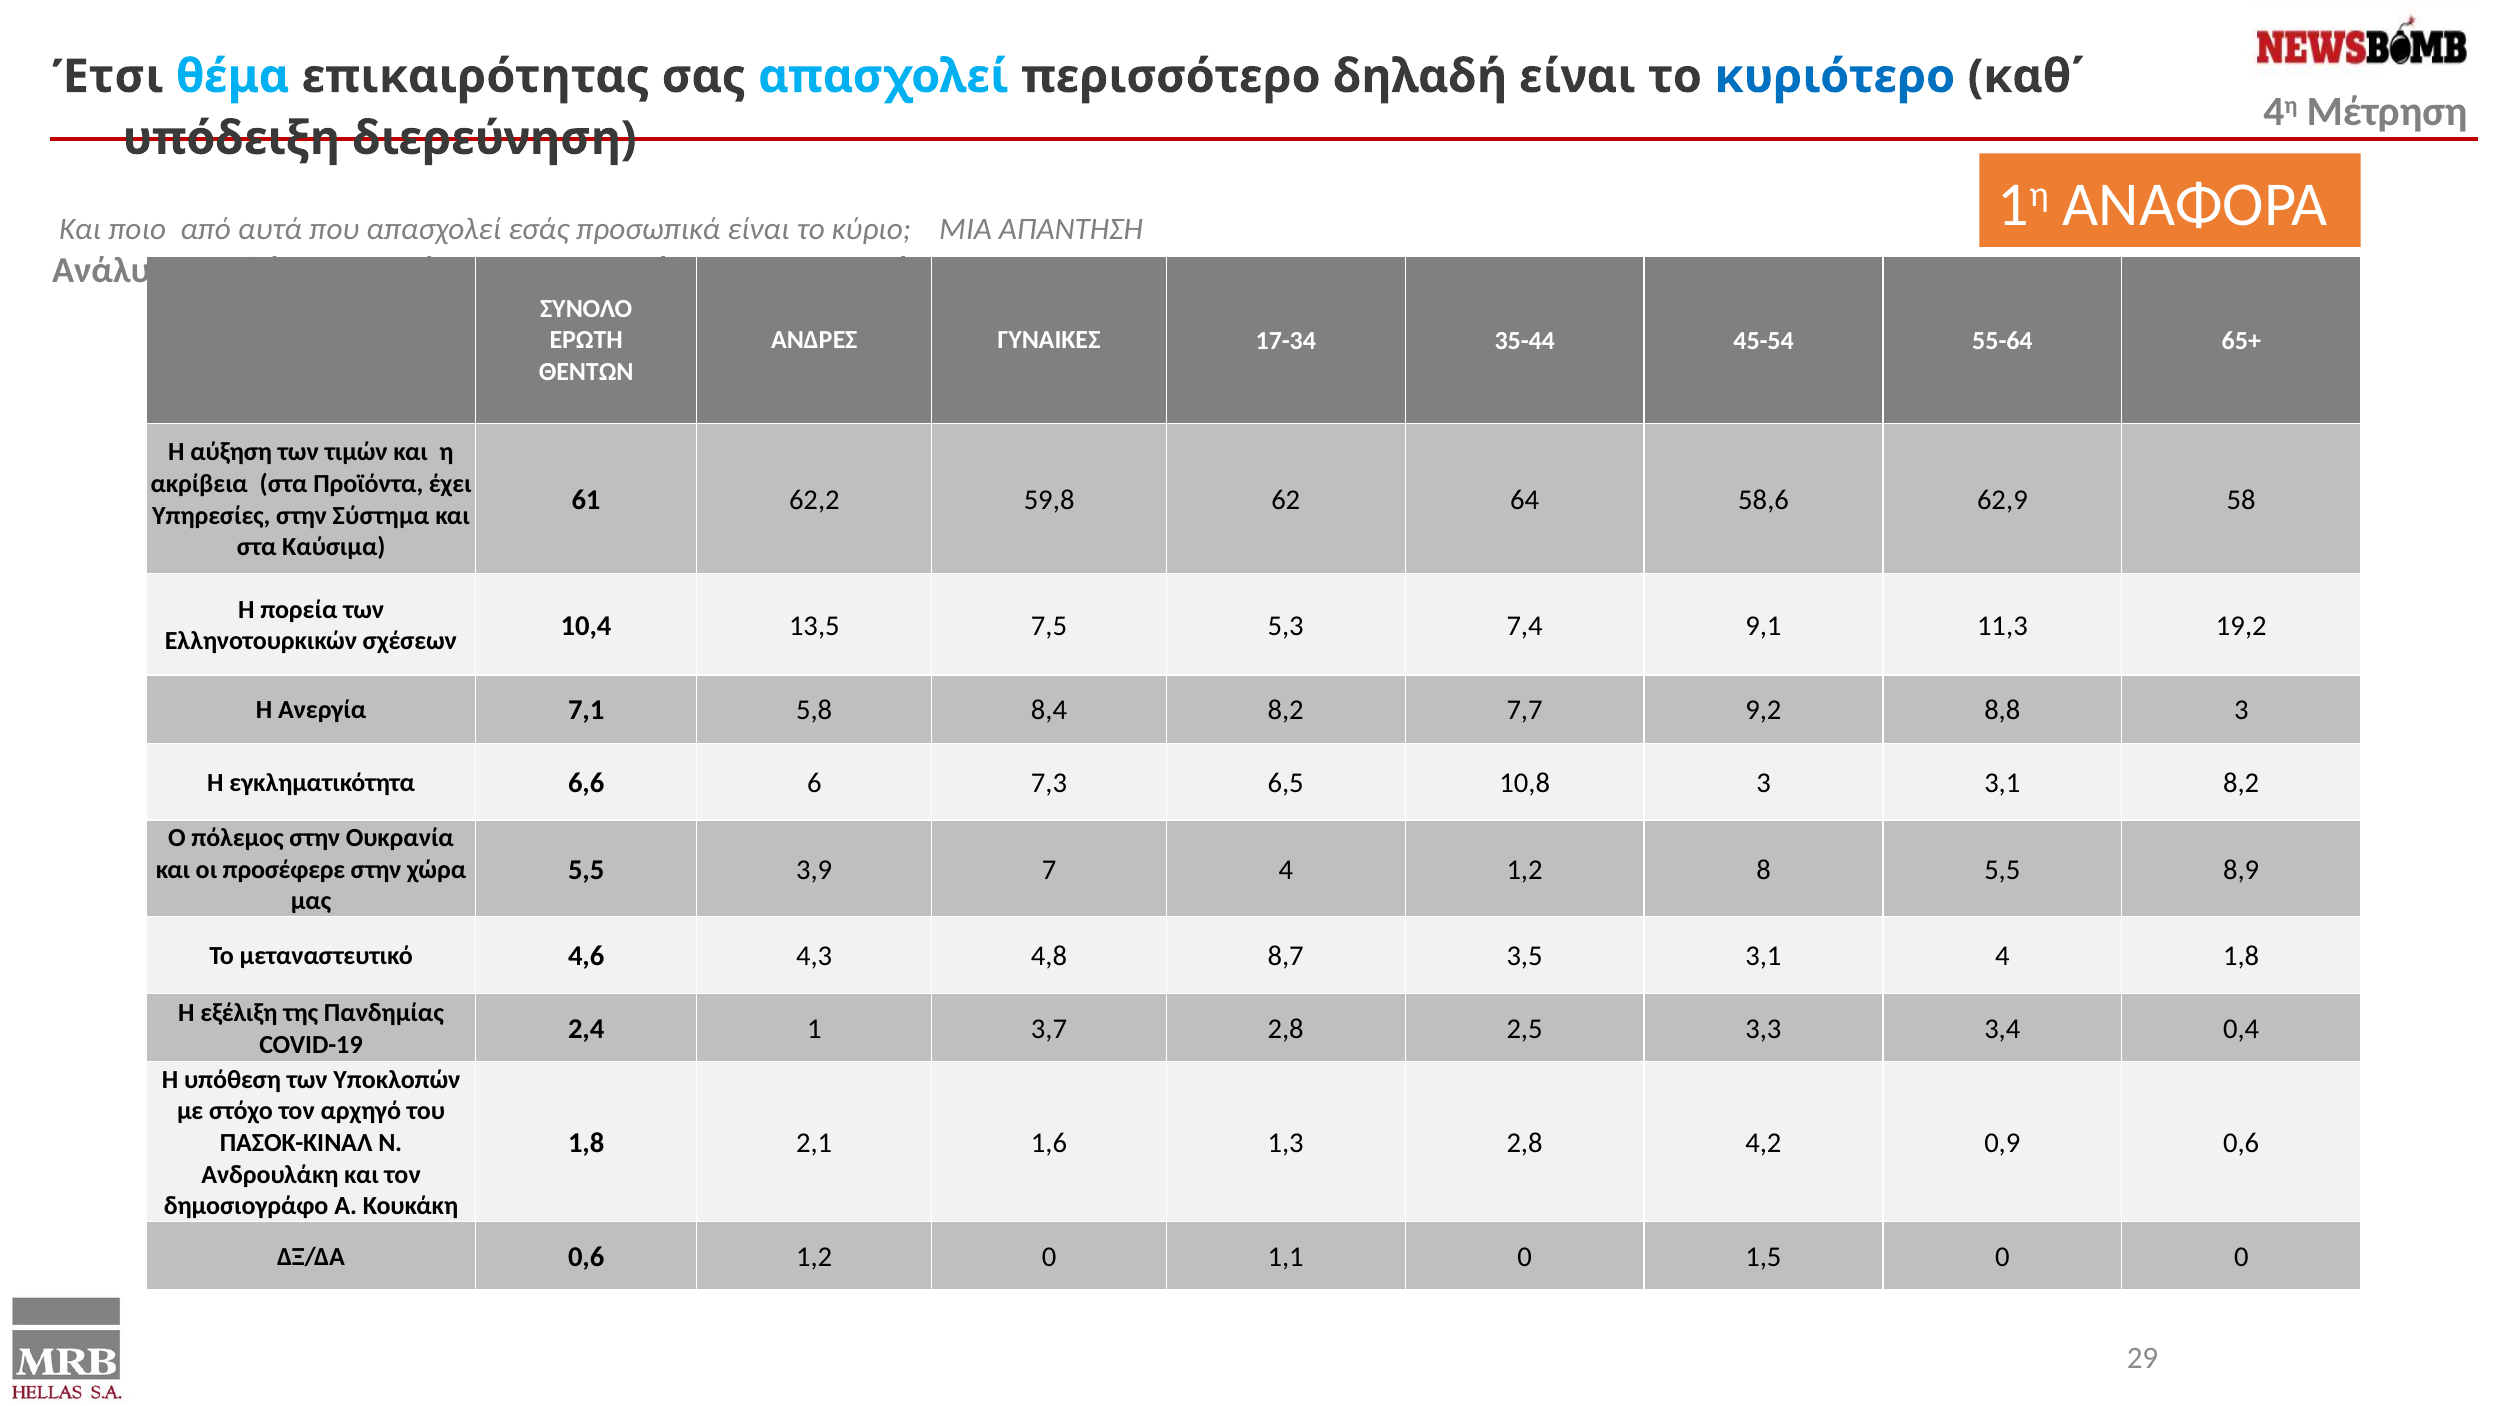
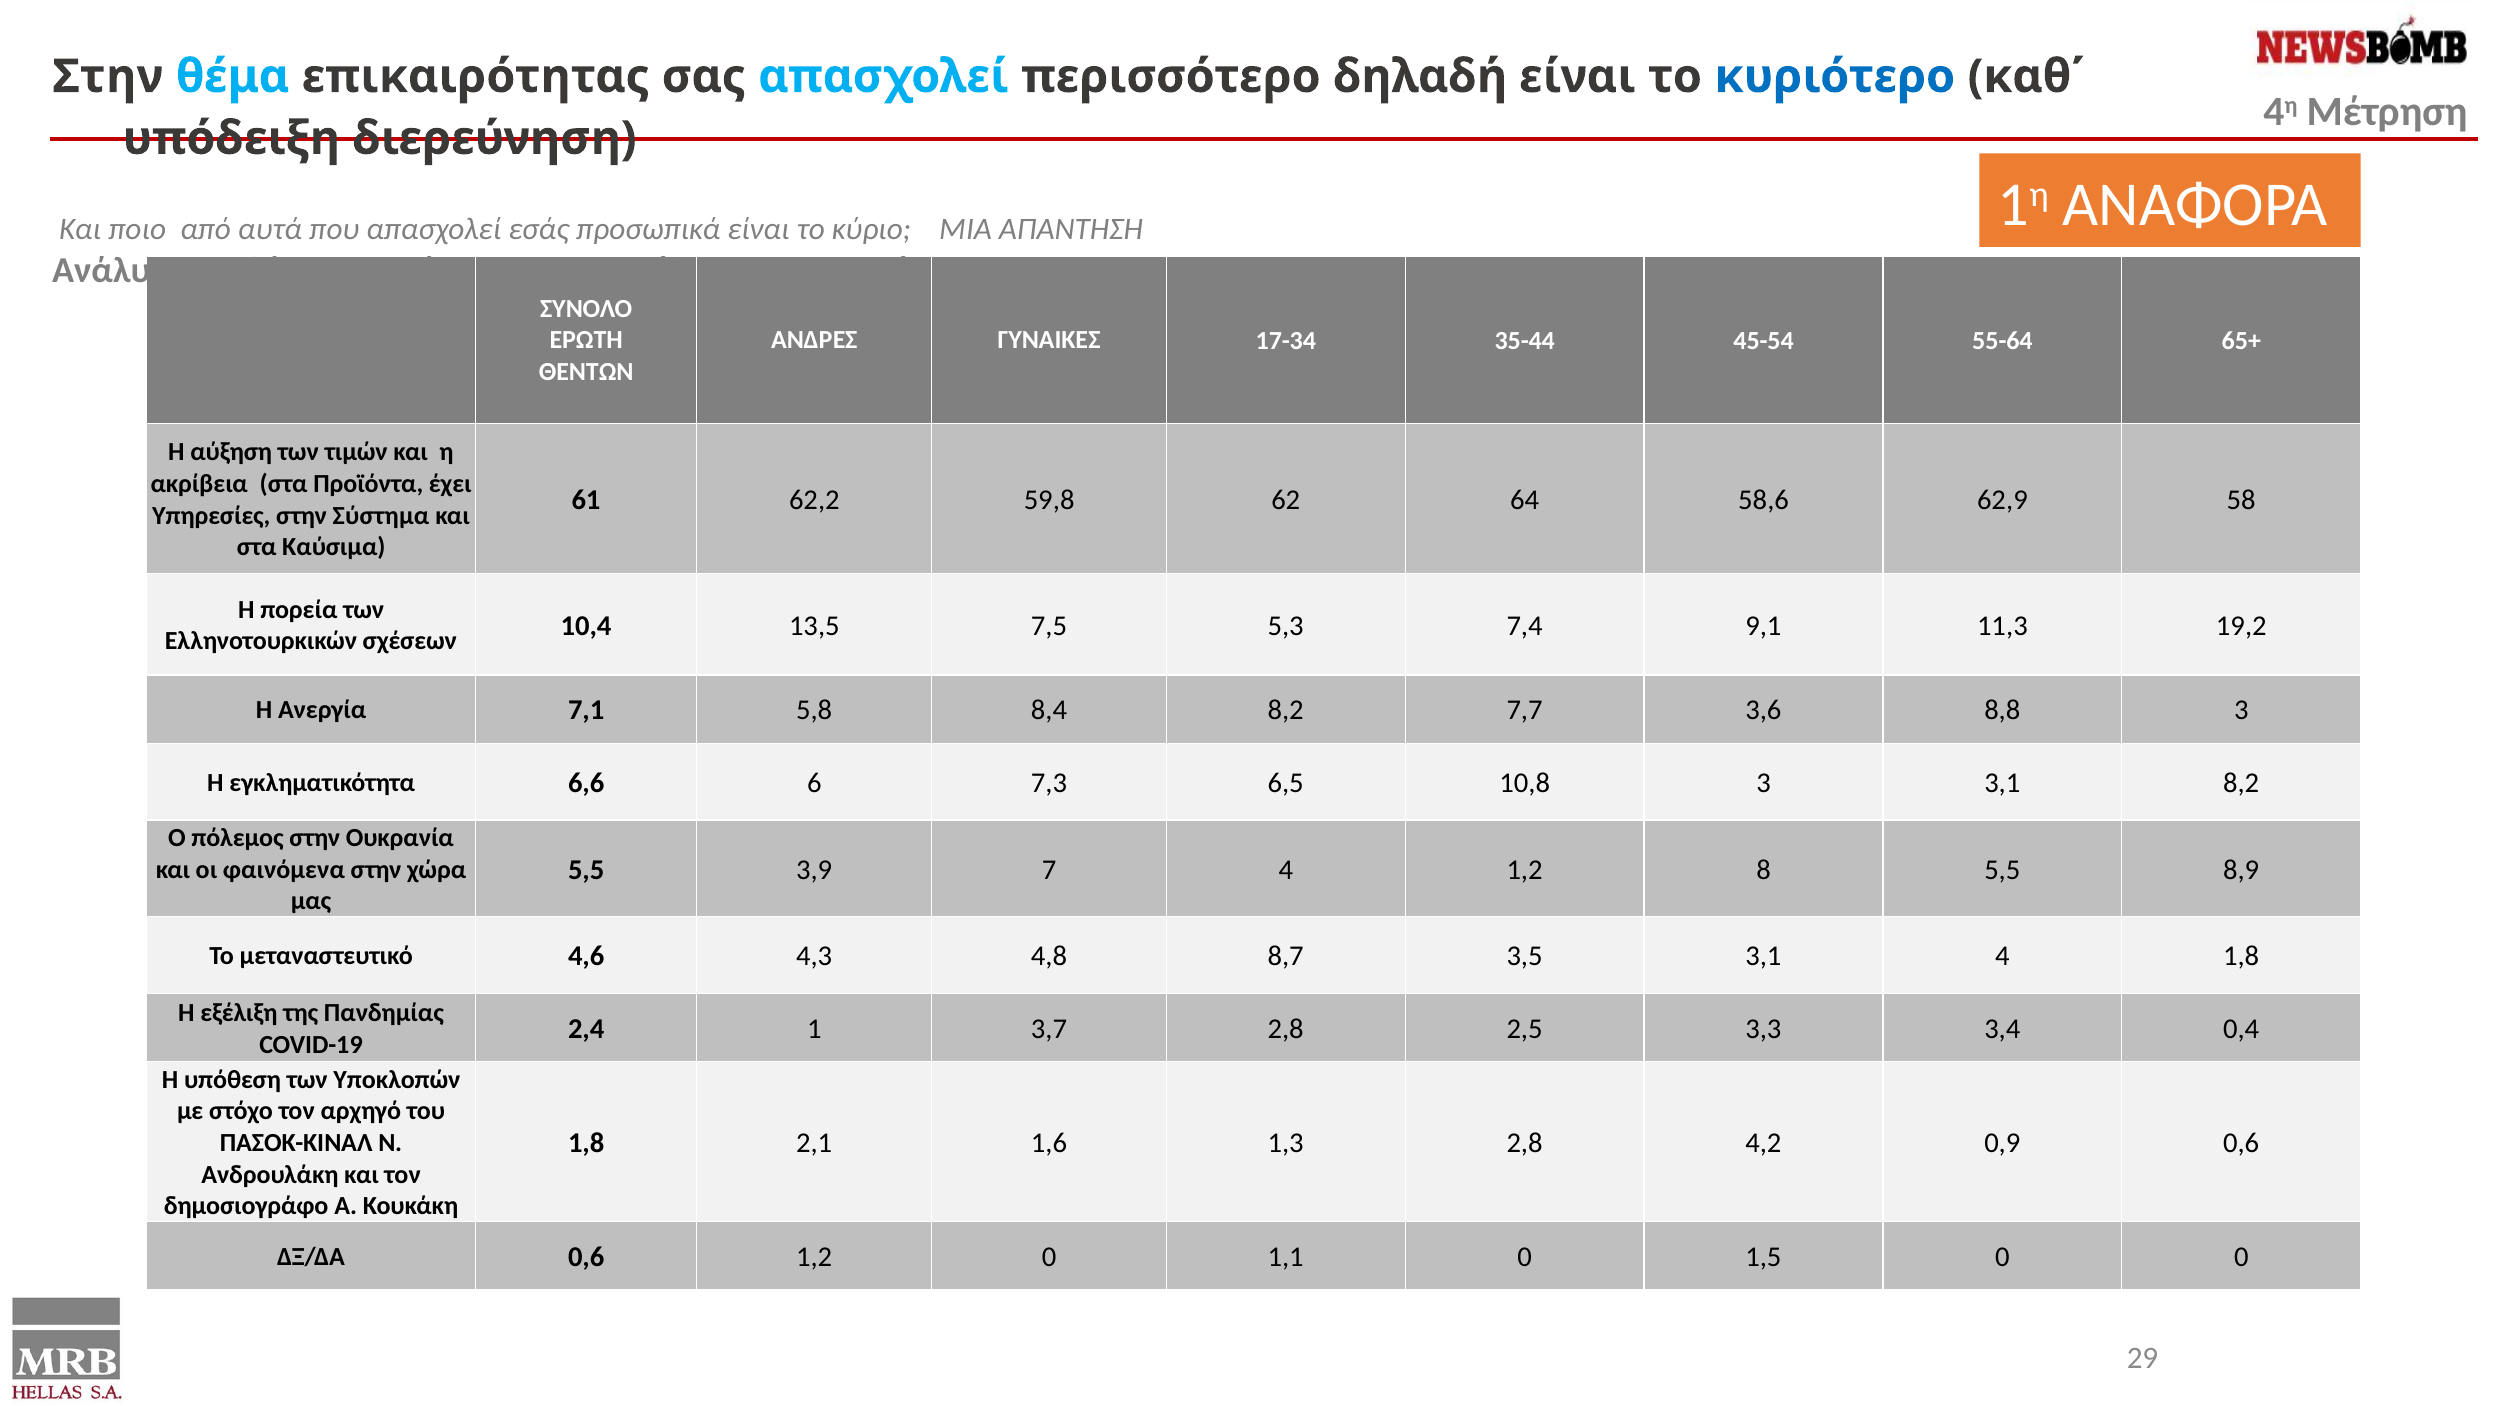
Έτσι at (108, 77): Έτσι -> Στην
9,2: 9,2 -> 3,6
προσέφερε: προσέφερε -> φαινόμενα
